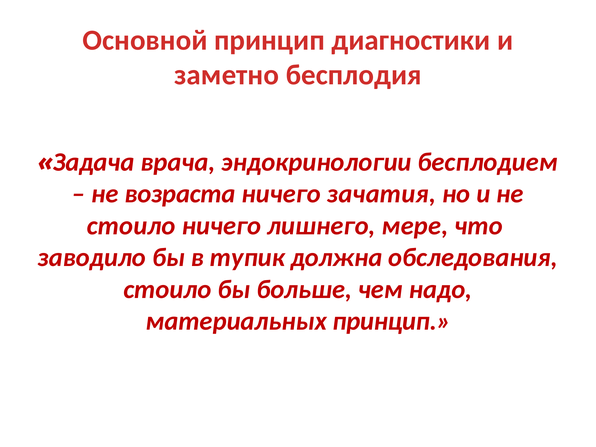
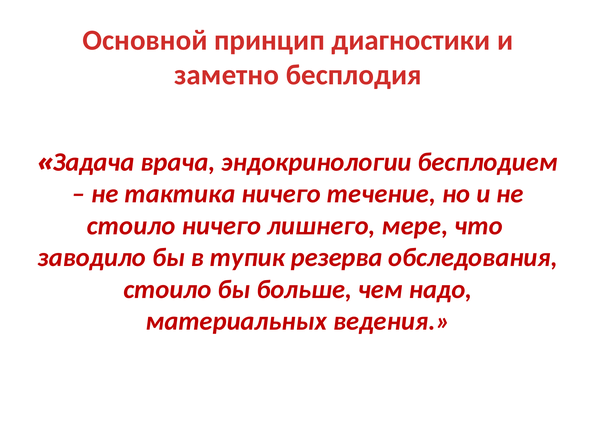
возраста: возраста -> тактика
зачатия: зачатия -> течение
должна: должна -> резерва
материальных принцип: принцип -> ведения
